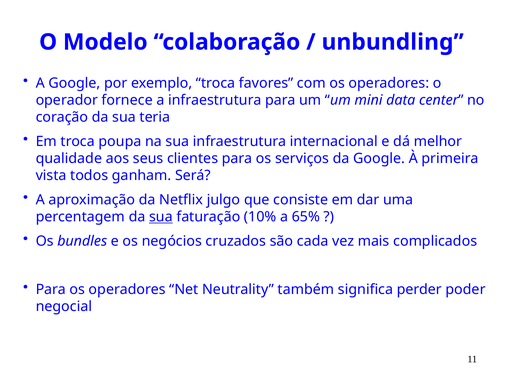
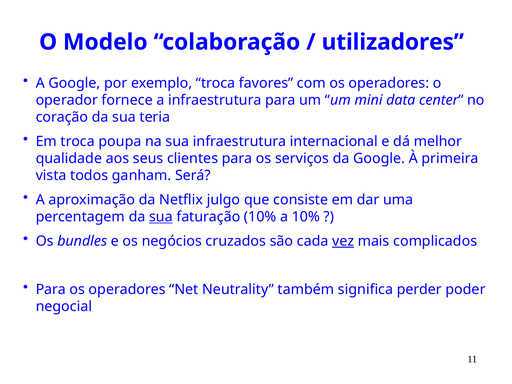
unbundling: unbundling -> utilizadores
a 65%: 65% -> 10%
vez underline: none -> present
